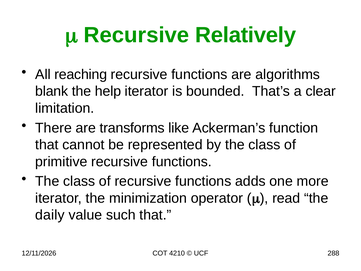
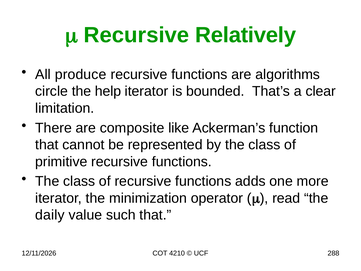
reaching: reaching -> produce
blank: blank -> circle
transforms: transforms -> composite
